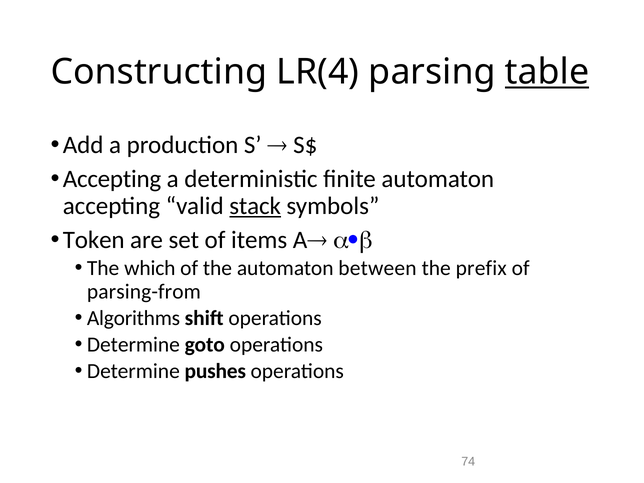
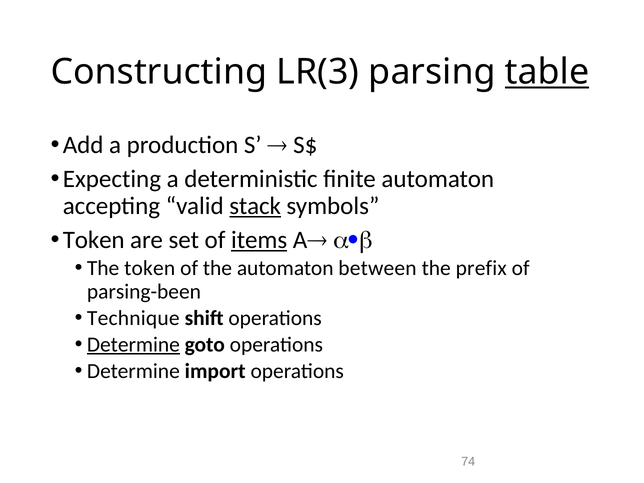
LR(4: LR(4 -> LR(3
Accepting at (112, 179): Accepting -> Expecting
items underline: none -> present
The which: which -> token
parsing-from: parsing-from -> parsing-been
Algorithms: Algorithms -> Technique
Determine at (133, 344) underline: none -> present
pushes: pushes -> import
